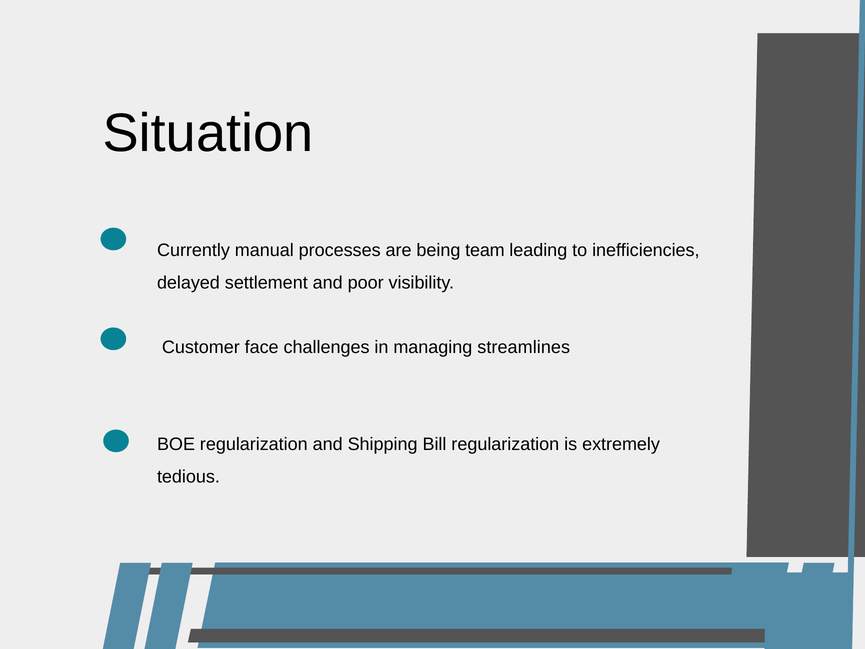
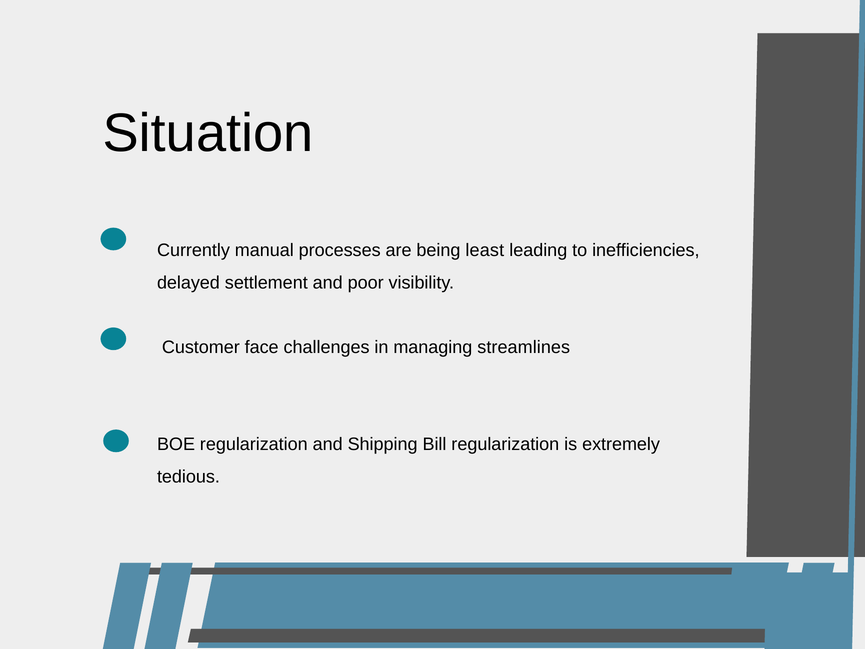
team: team -> least
